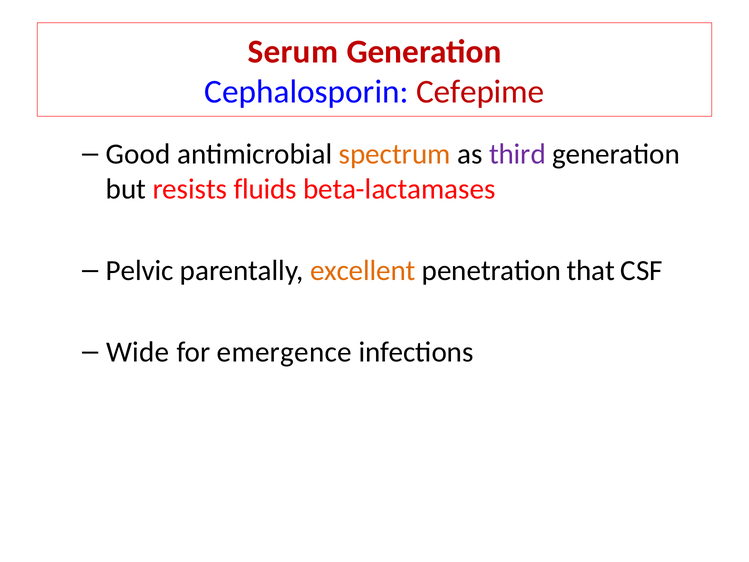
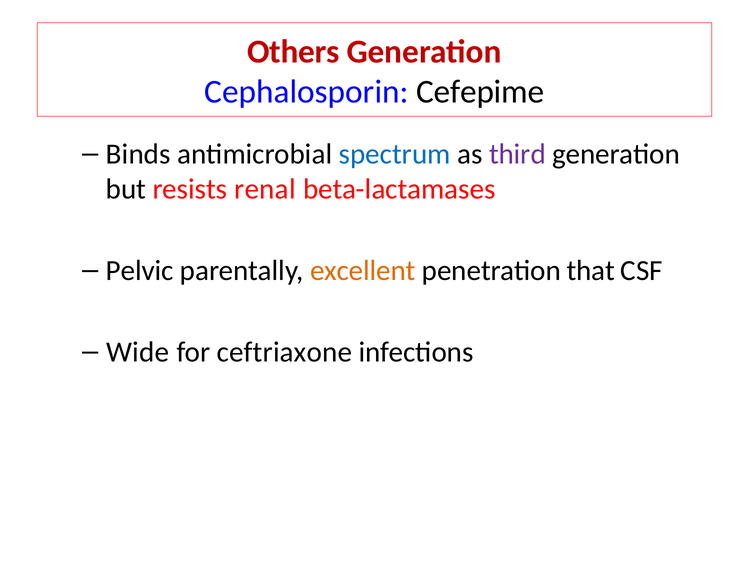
Serum: Serum -> Others
Cefepime colour: red -> black
Good: Good -> Binds
spectrum colour: orange -> blue
fluids: fluids -> renal
emergence: emergence -> ceftriaxone
